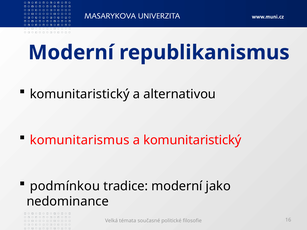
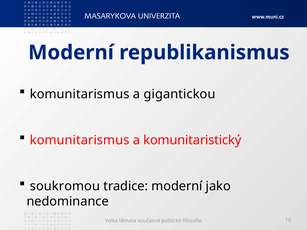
komunitaristický at (80, 94): komunitaristický -> komunitarismus
alternativou: alternativou -> gigantickou
podmínkou: podmínkou -> soukromou
